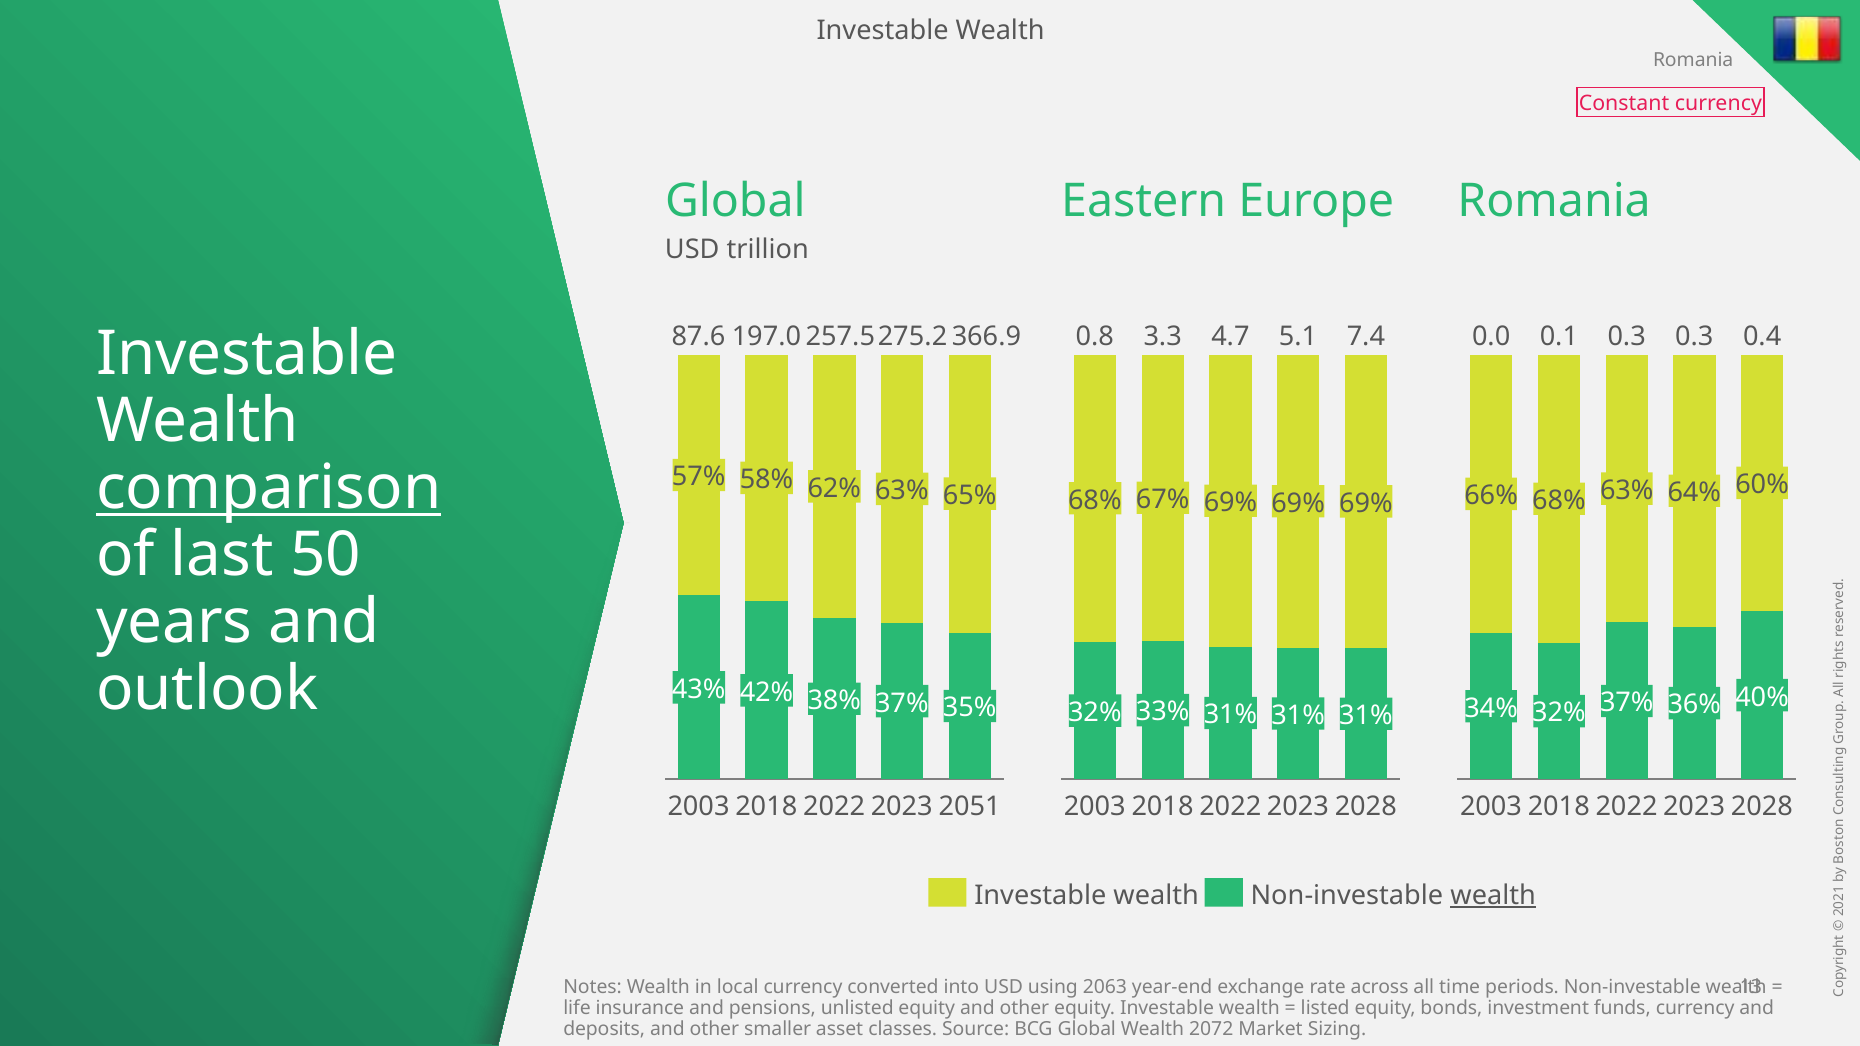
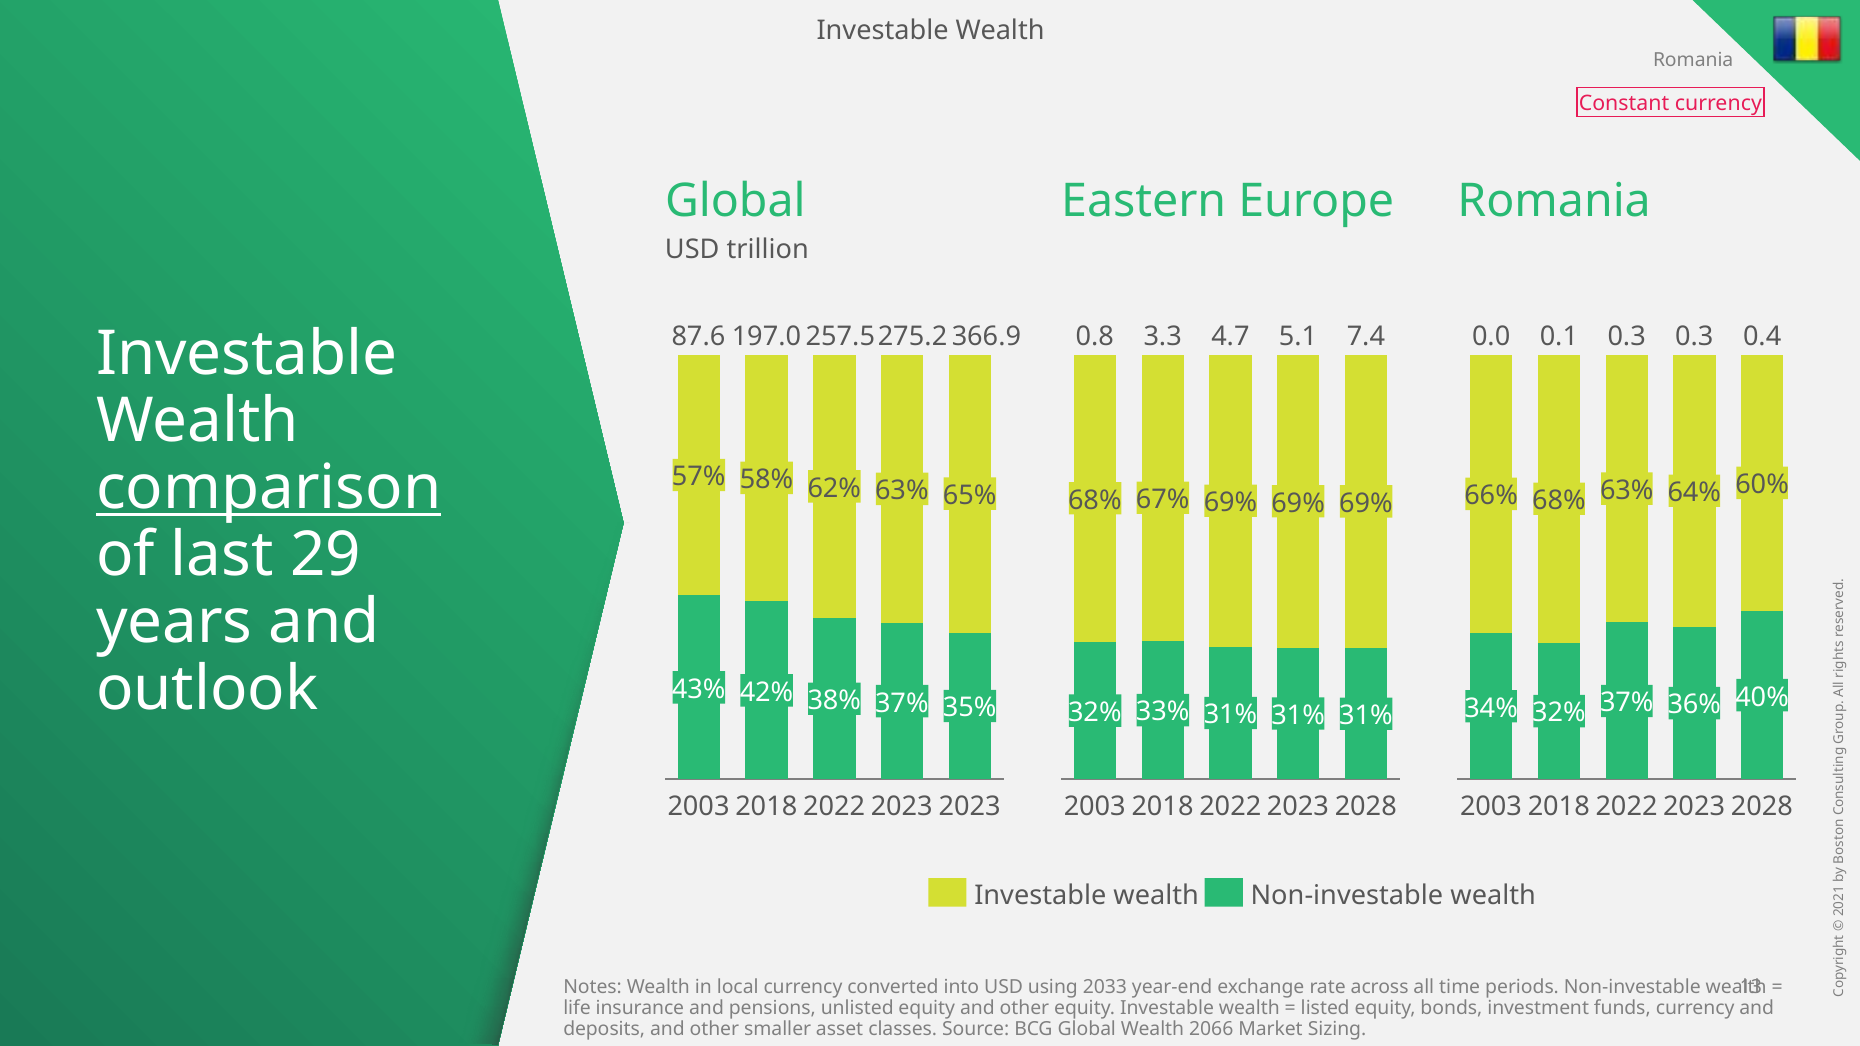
50: 50 -> 29
2051 at (970, 807): 2051 -> 2023
wealth at (1493, 896) underline: present -> none
2063: 2063 -> 2033
2072: 2072 -> 2066
